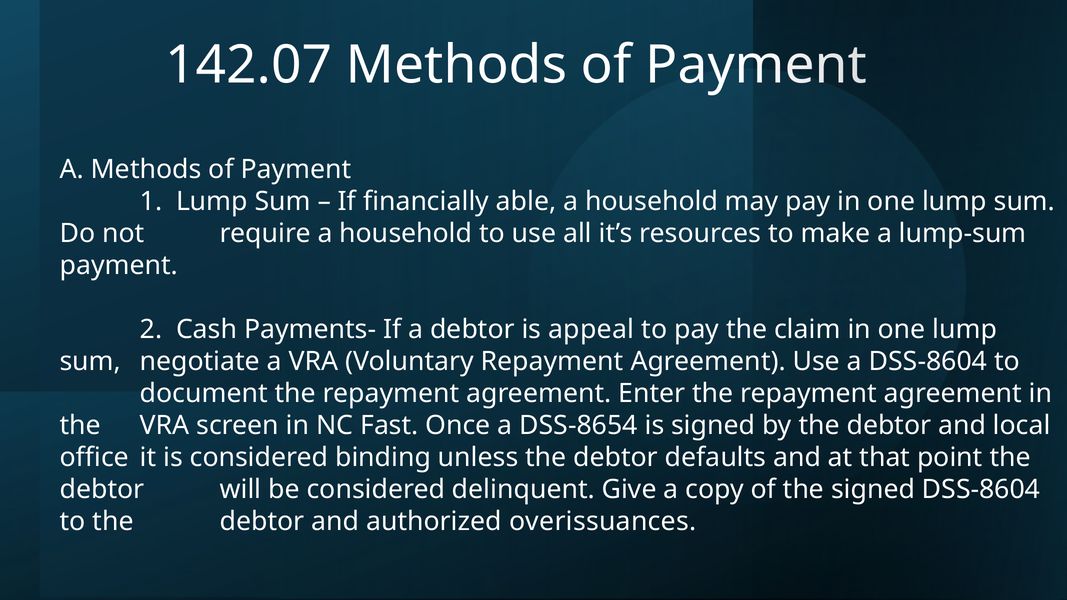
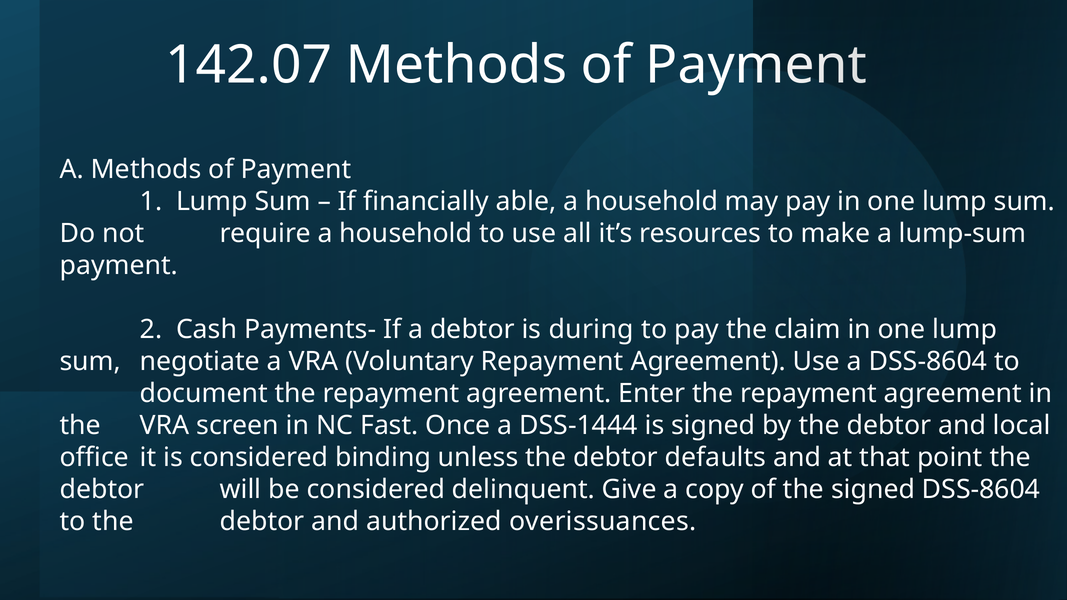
appeal: appeal -> during
DSS-8654: DSS-8654 -> DSS-1444
